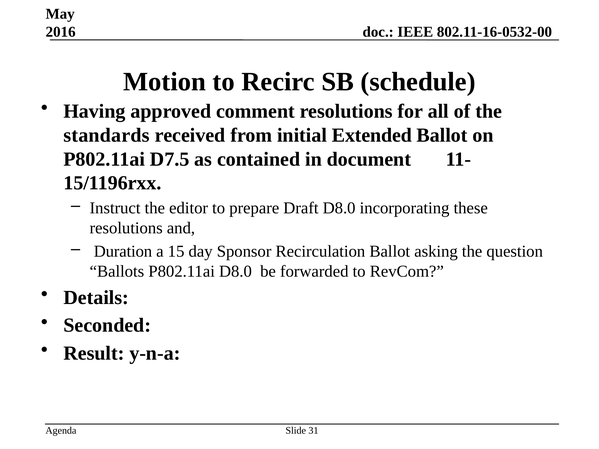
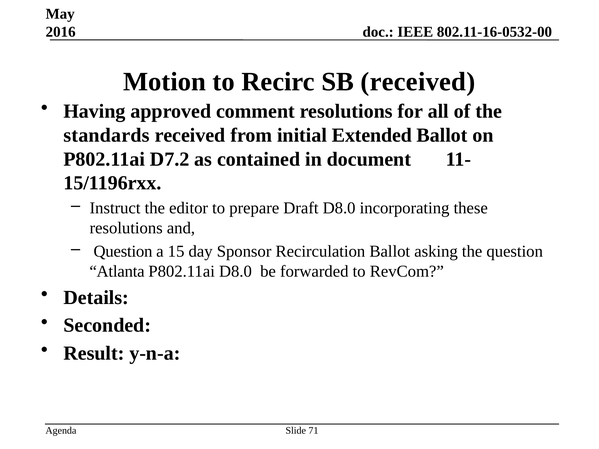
SB schedule: schedule -> received
D7.5: D7.5 -> D7.2
Duration at (123, 251): Duration -> Question
Ballots: Ballots -> Atlanta
31: 31 -> 71
